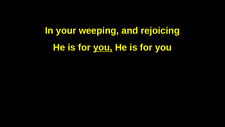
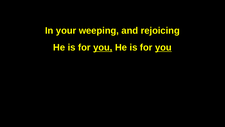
you at (163, 47) underline: none -> present
